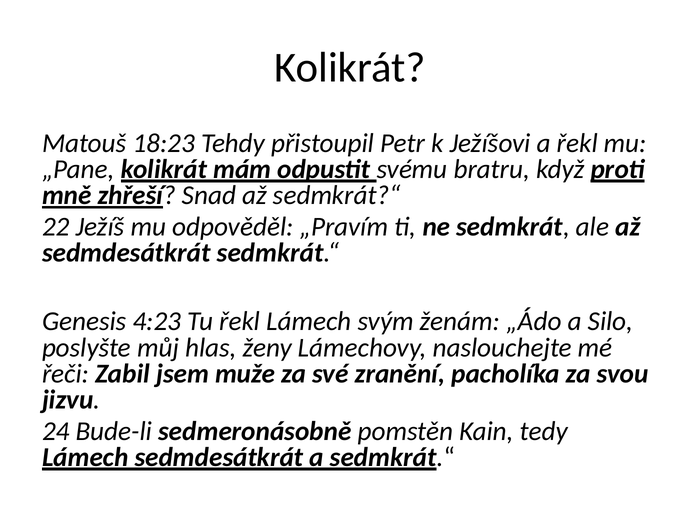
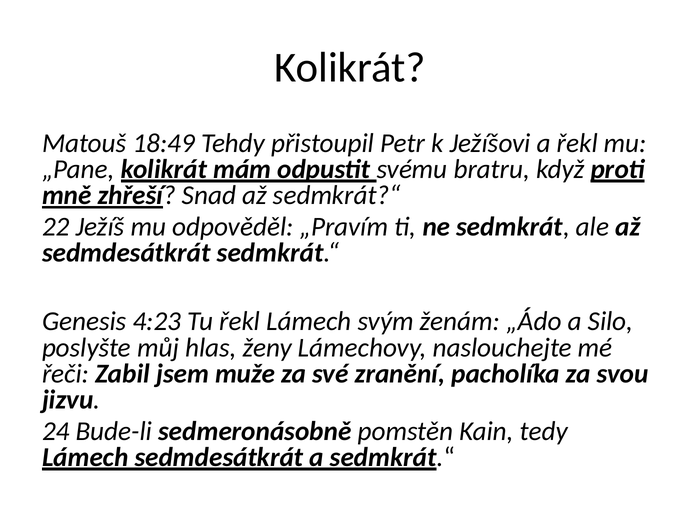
18:23: 18:23 -> 18:49
